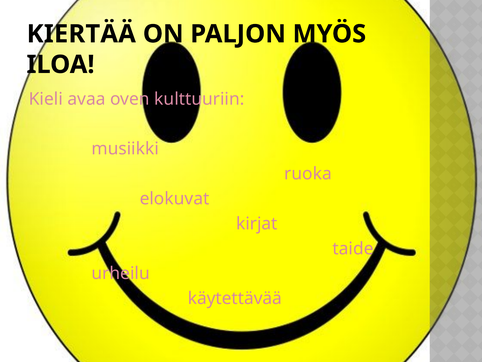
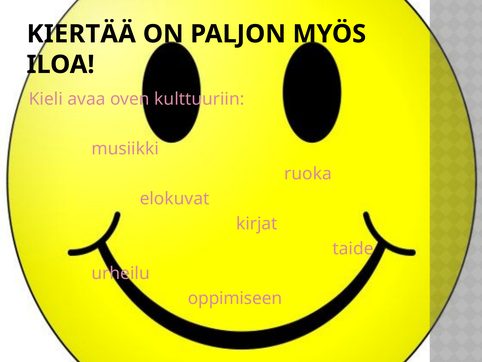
käytettävää: käytettävää -> oppimiseen
